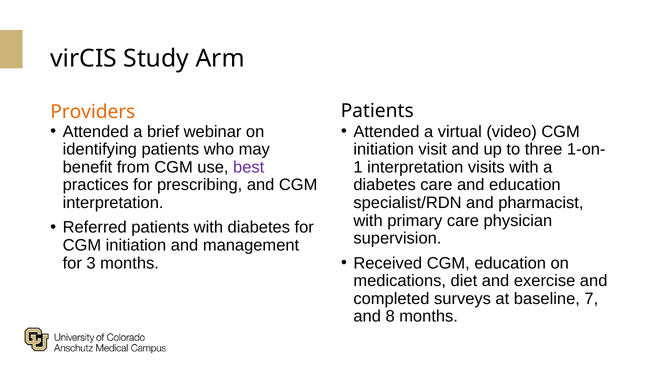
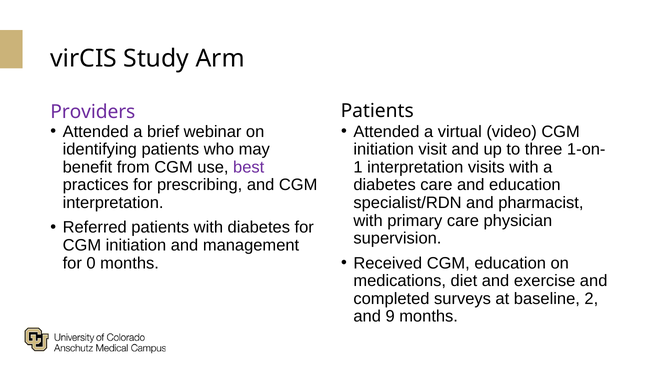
Providers colour: orange -> purple
3: 3 -> 0
7: 7 -> 2
8: 8 -> 9
